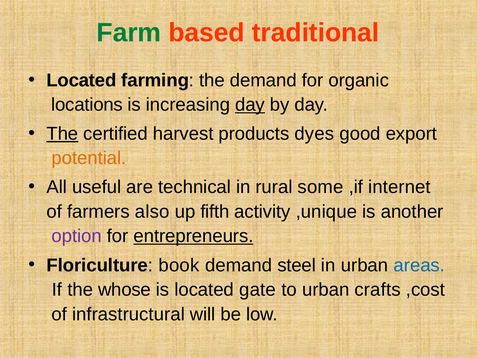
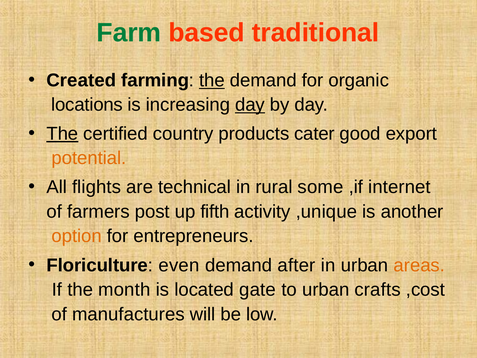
Located at (81, 80): Located -> Created
the at (212, 80) underline: none -> present
harvest: harvest -> country
dyes: dyes -> cater
useful: useful -> flights
also: also -> post
option colour: purple -> orange
entrepreneurs underline: present -> none
book: book -> even
steel: steel -> after
areas colour: blue -> orange
whose: whose -> month
infrastructural: infrastructural -> manufactures
